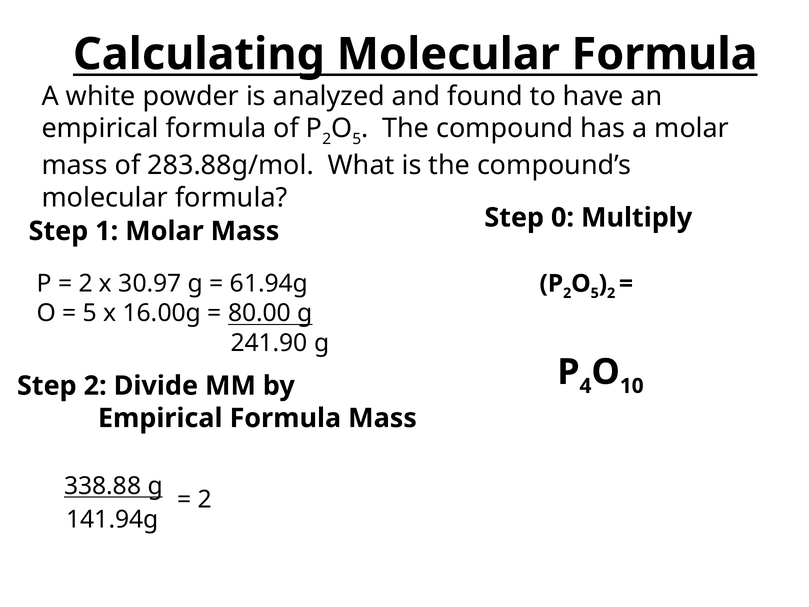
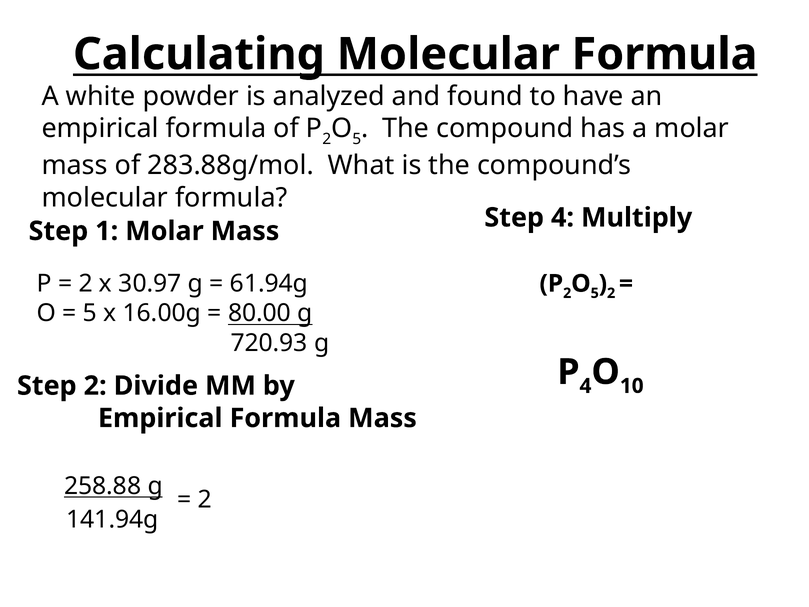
Step 0: 0 -> 4
241.90: 241.90 -> 720.93
338.88: 338.88 -> 258.88
